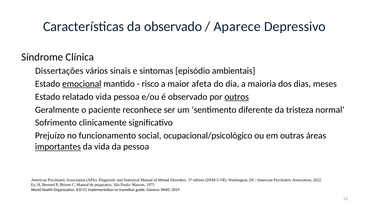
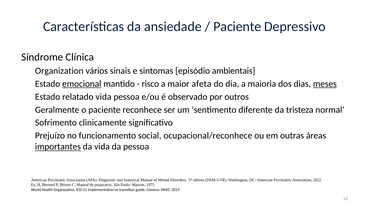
da observado: observado -> ansiedade
Aparece at (237, 27): Aparece -> Paciente
Dissertações at (59, 71): Dissertações -> Organization
meses underline: none -> present
outros underline: present -> none
ocupacional/psicológico: ocupacional/psicológico -> ocupacional/reconhece
